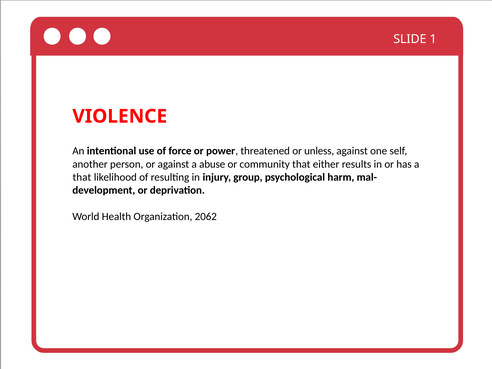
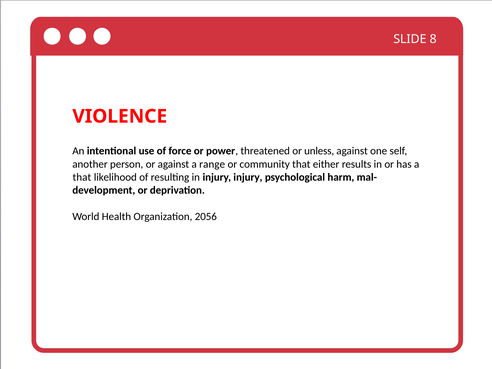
1: 1 -> 8
abuse: abuse -> range
injury group: group -> injury
2062: 2062 -> 2056
